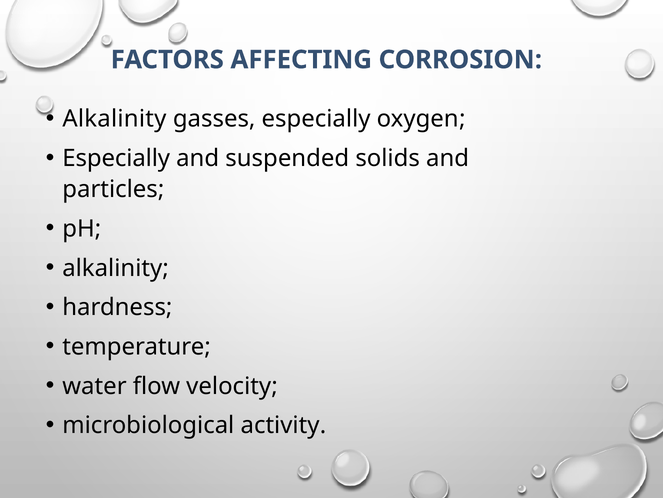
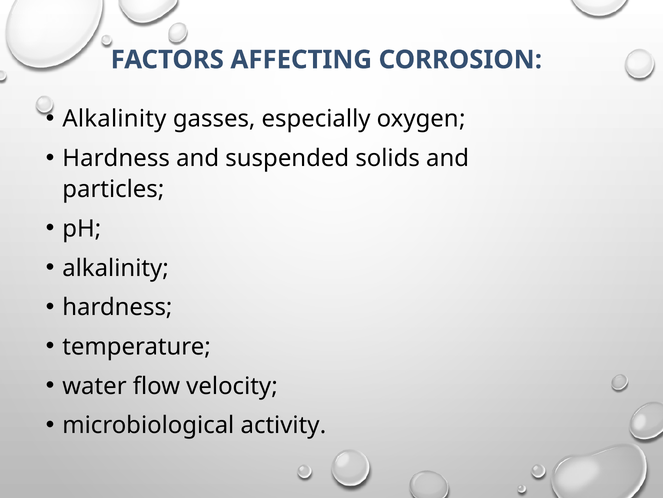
Especially at (116, 158): Especially -> Hardness
